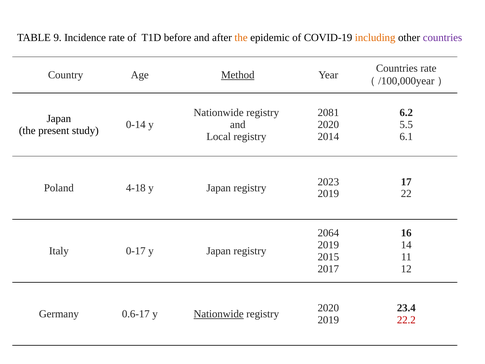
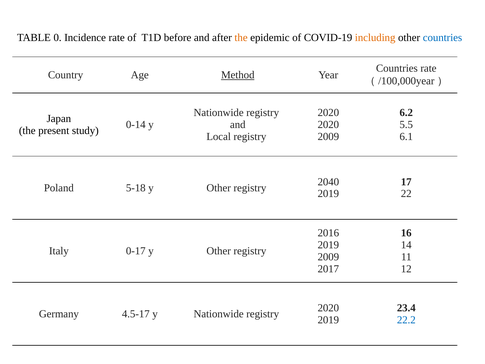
9: 9 -> 0
countries at (443, 38) colour: purple -> blue
2081 at (328, 113): 2081 -> 2020
2014 at (328, 137): 2014 -> 2009
2023: 2023 -> 2040
4-18: 4-18 -> 5-18
Japan at (219, 188): Japan -> Other
2064: 2064 -> 2016
0-17 y Japan: Japan -> Other
2015 at (328, 257): 2015 -> 2009
0.6-17: 0.6-17 -> 4.5-17
Nationwide at (219, 314) underline: present -> none
22.2 colour: red -> blue
